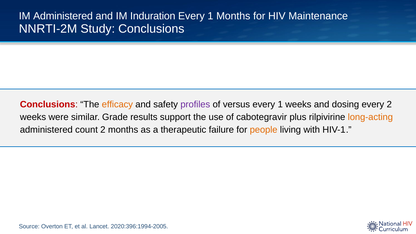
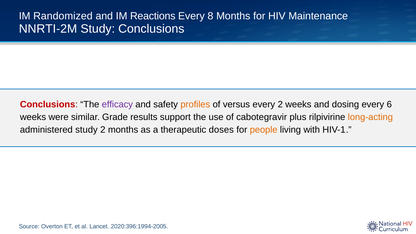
IM Administered: Administered -> Randomized
Induration: Induration -> Reactions
1 at (210, 16): 1 -> 8
efficacy colour: orange -> purple
profiles colour: purple -> orange
1 at (280, 105): 1 -> 2
every 2: 2 -> 6
administered count: count -> study
failure: failure -> doses
